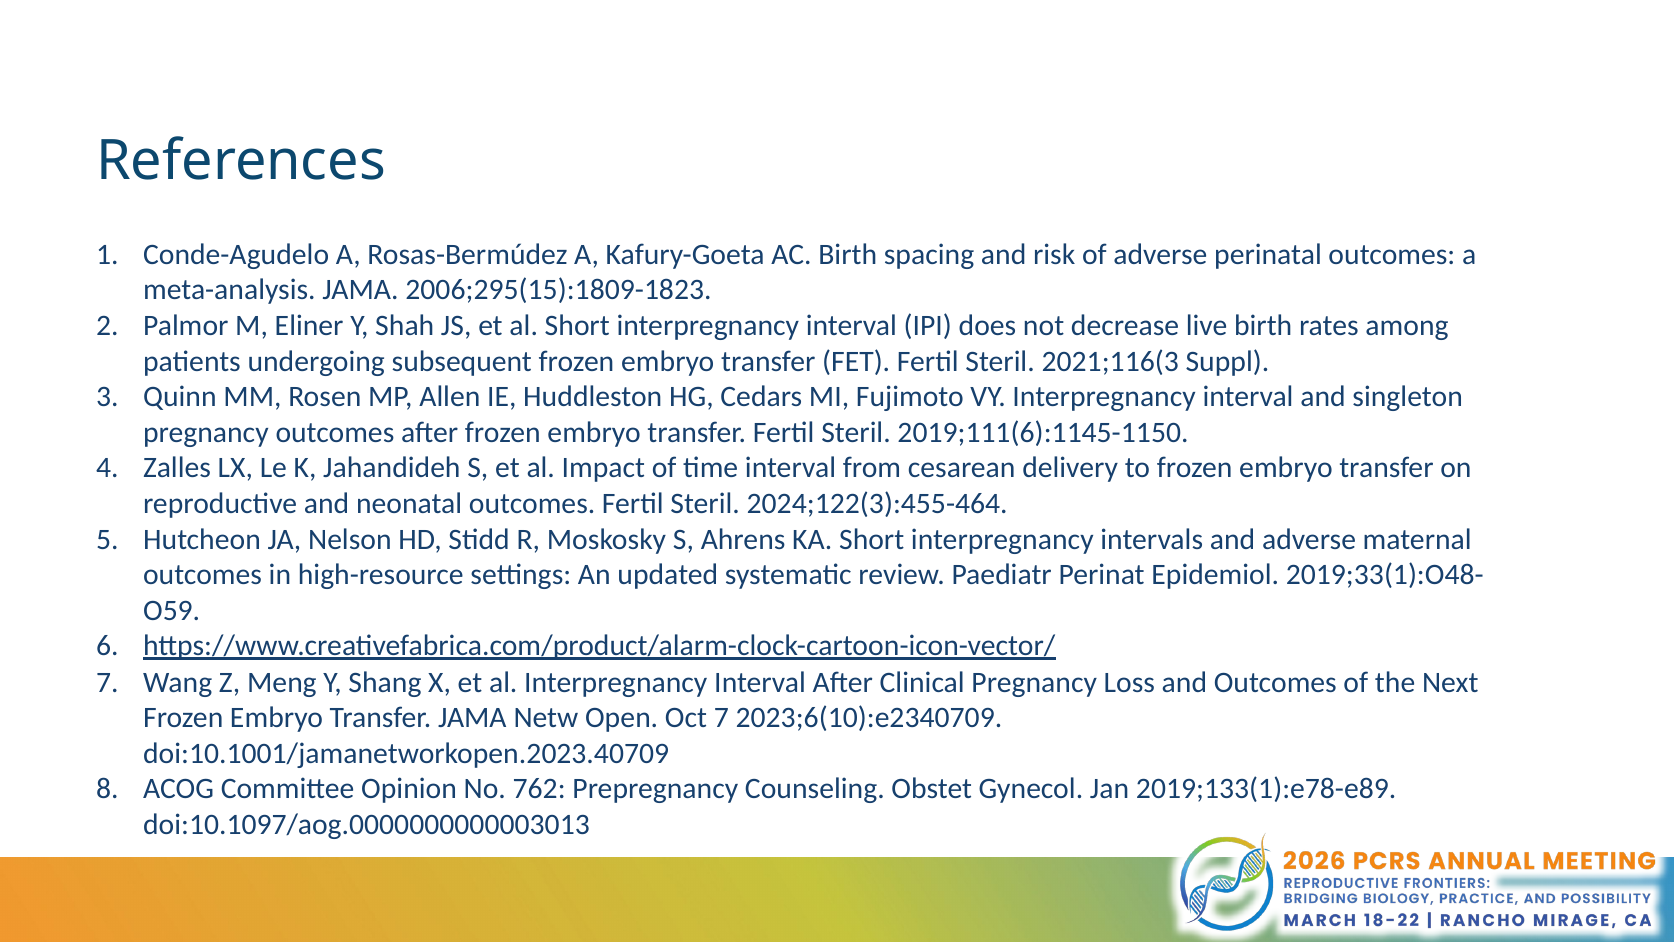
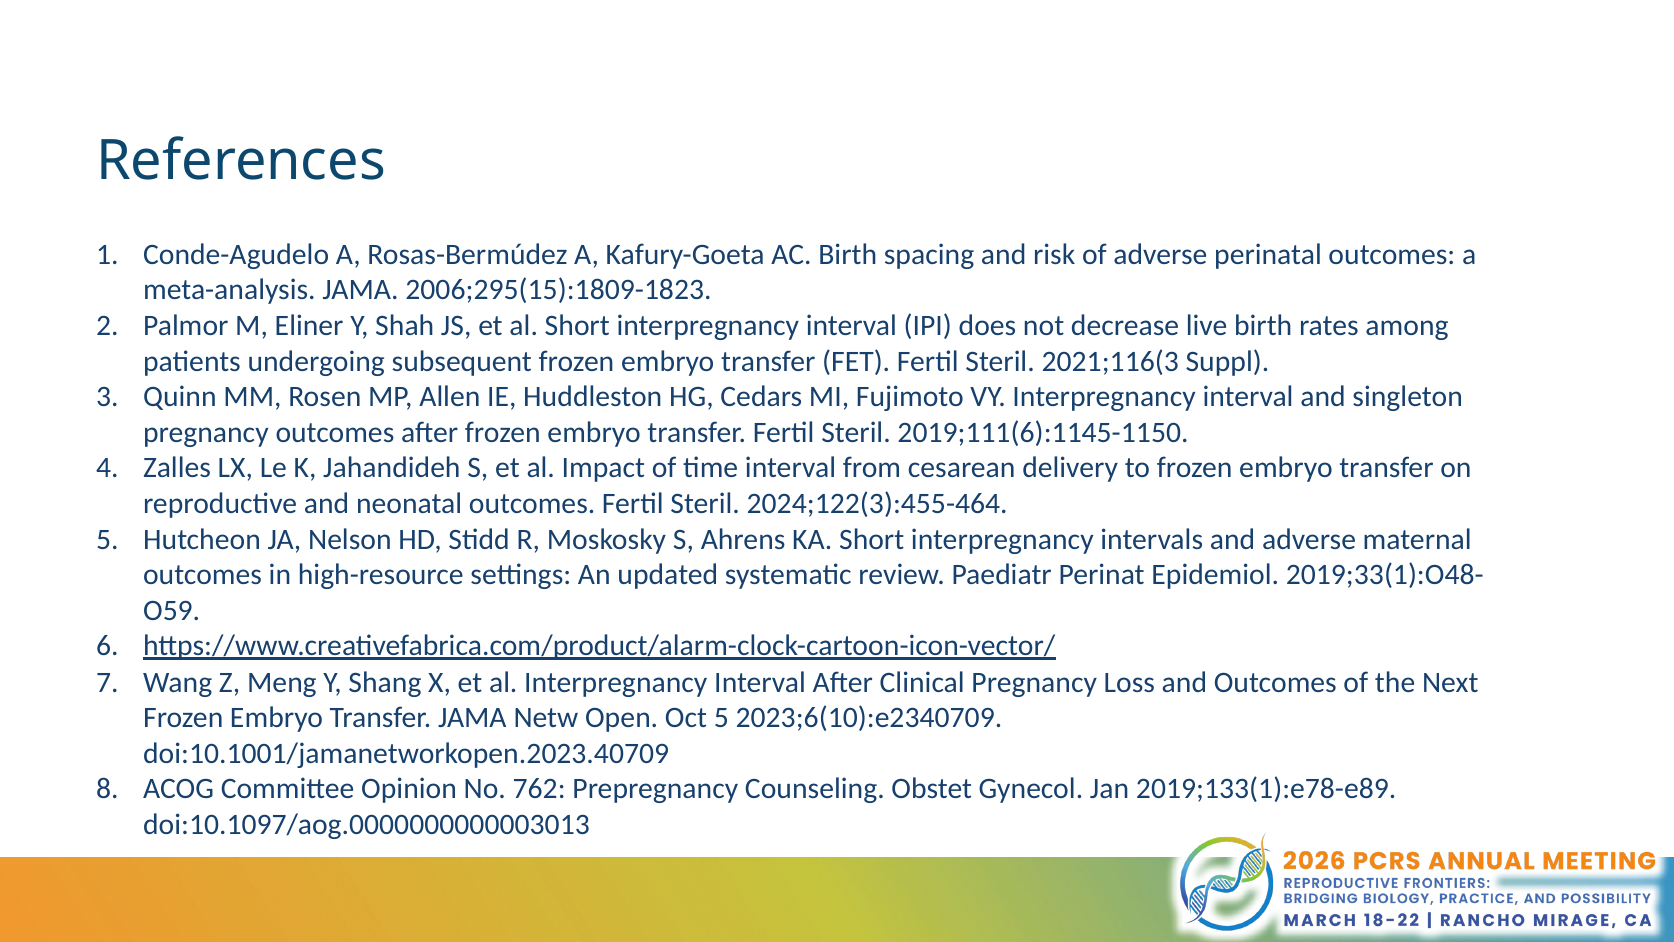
Oct 7: 7 -> 5
